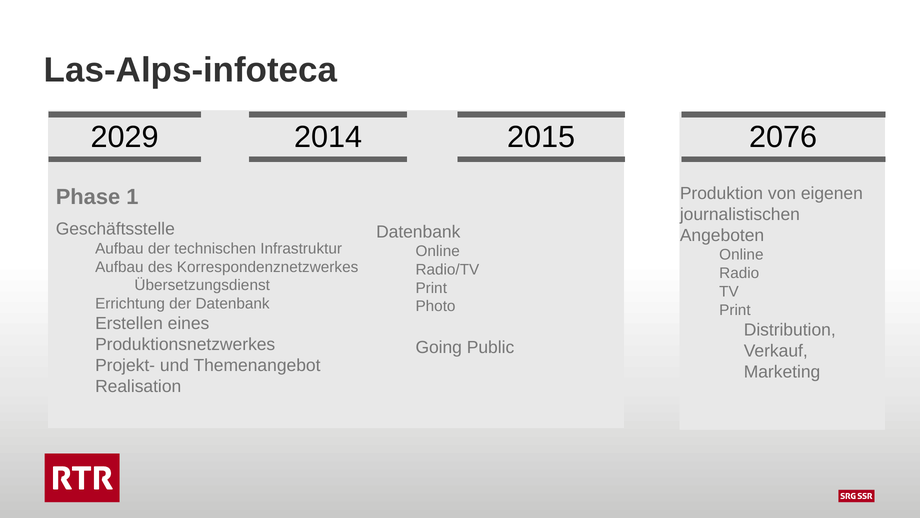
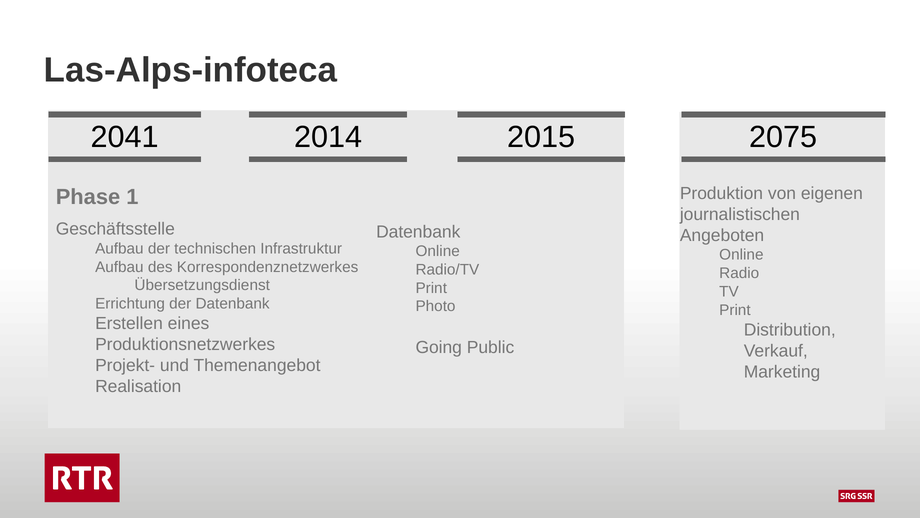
2029: 2029 -> 2041
2076: 2076 -> 2075
